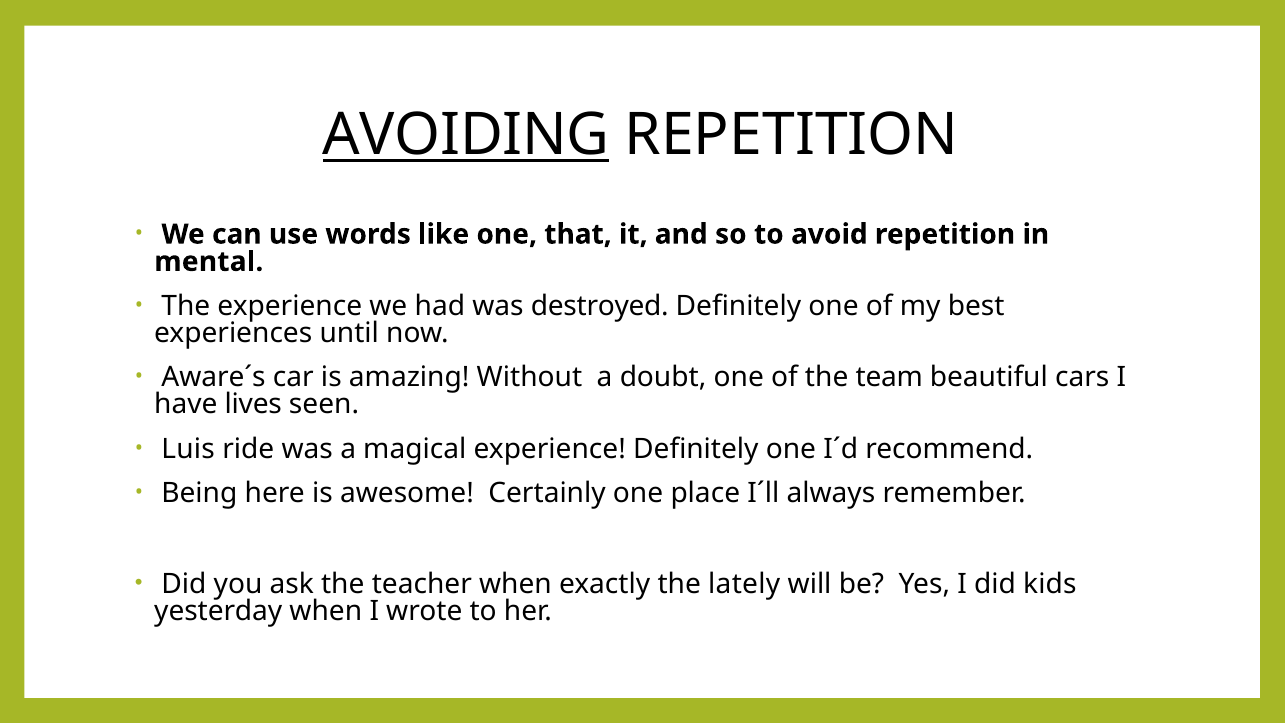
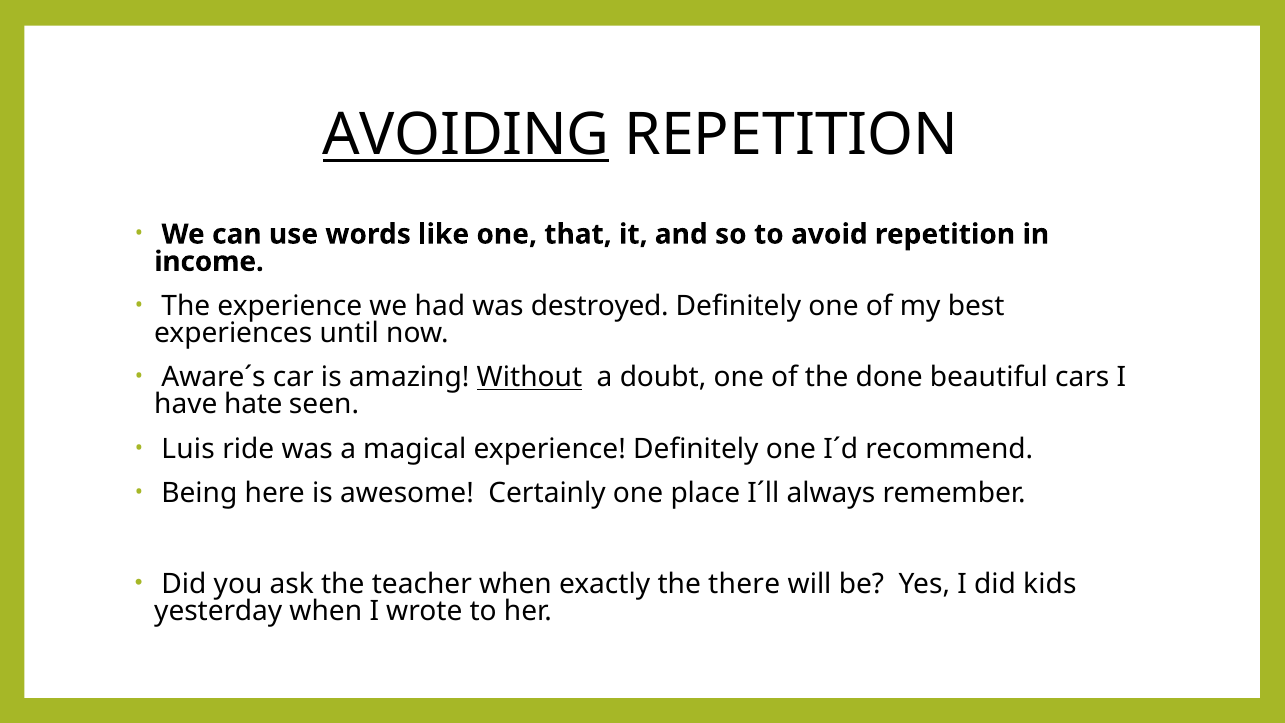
mental: mental -> income
Without underline: none -> present
team: team -> done
lives: lives -> hate
lately: lately -> there
